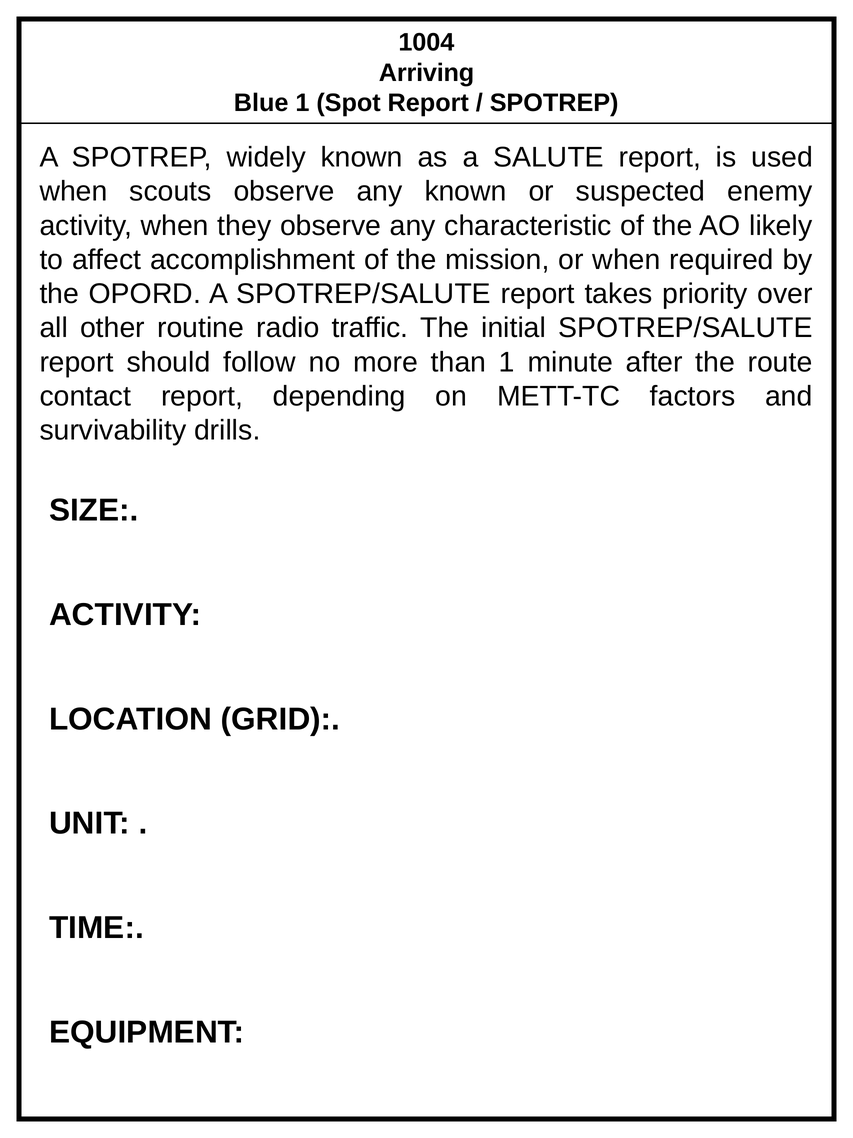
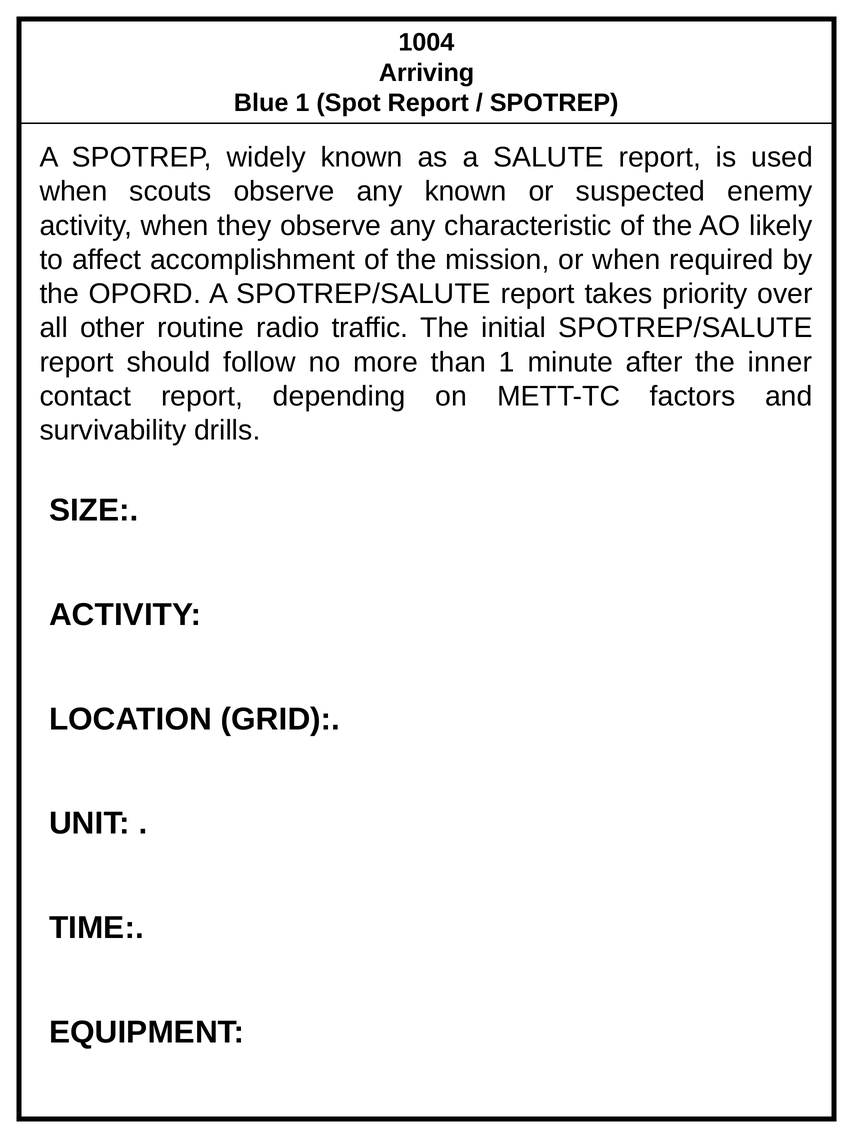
route: route -> inner
